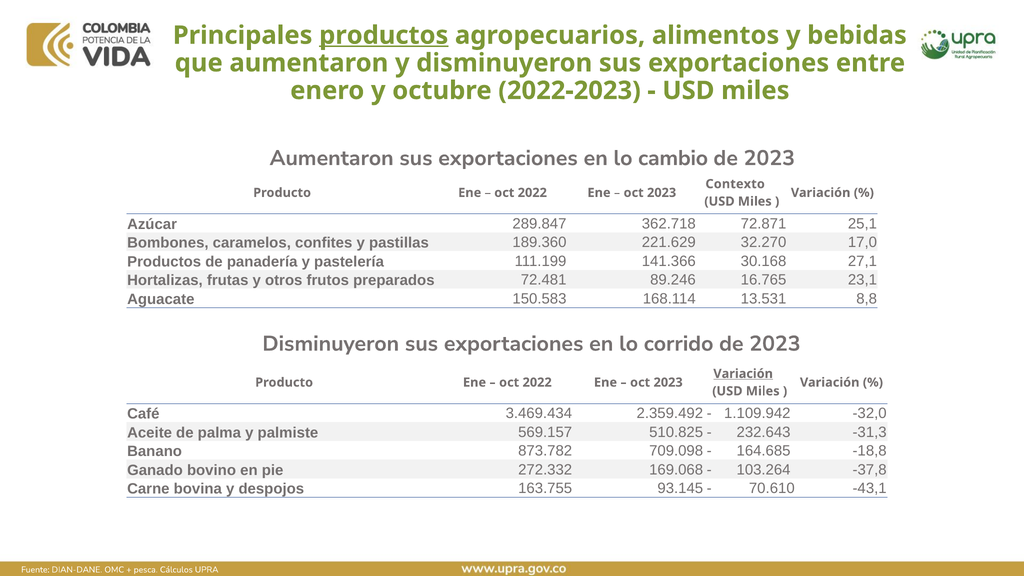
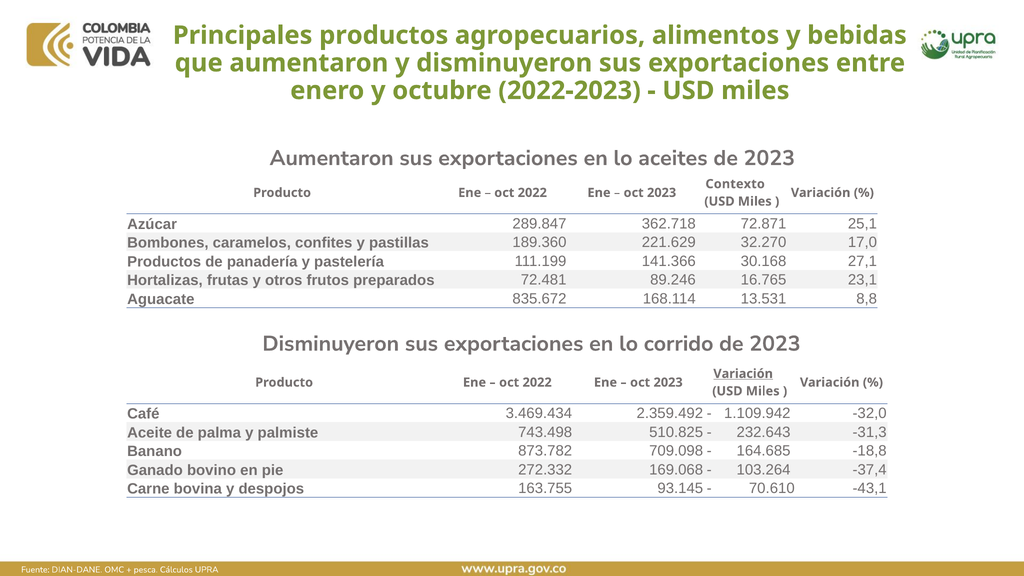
productos at (384, 35) underline: present -> none
cambio: cambio -> aceites
150.583: 150.583 -> 835.672
569.157: 569.157 -> 743.498
-37,8: -37,8 -> -37,4
